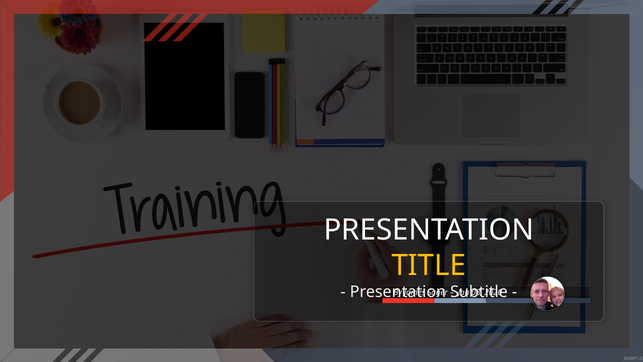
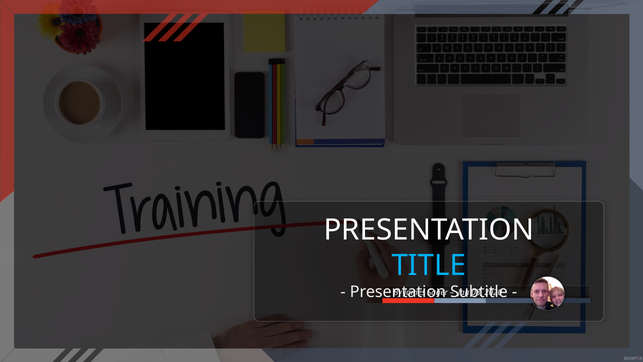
TITLE colour: yellow -> light blue
